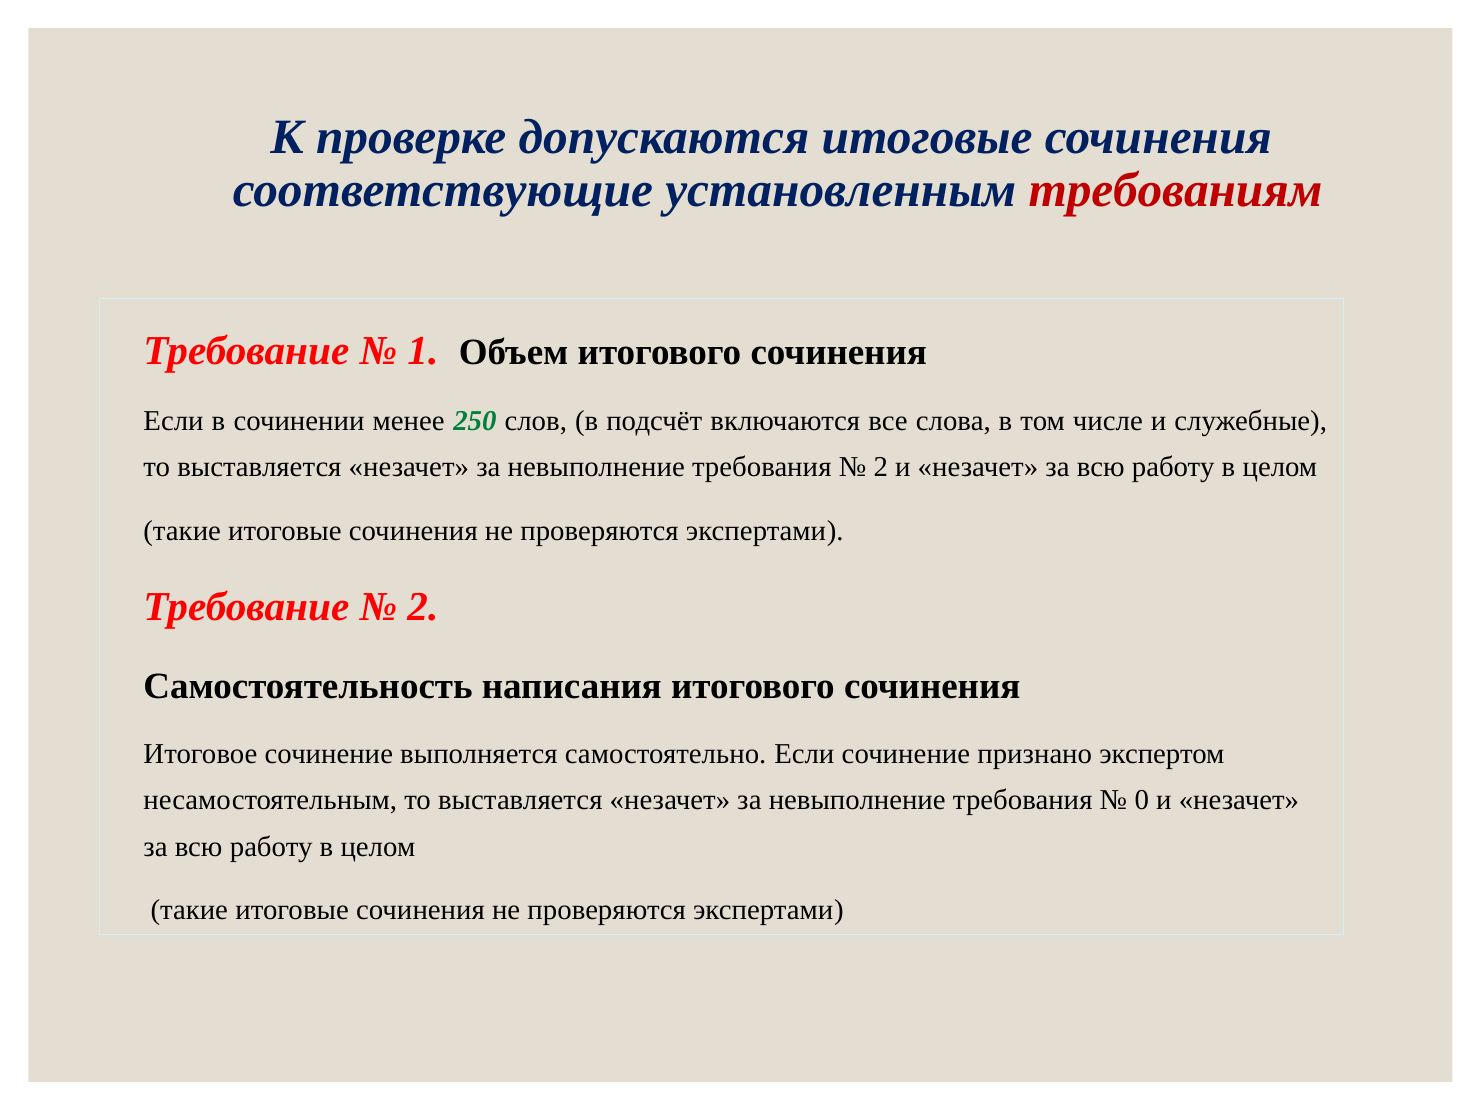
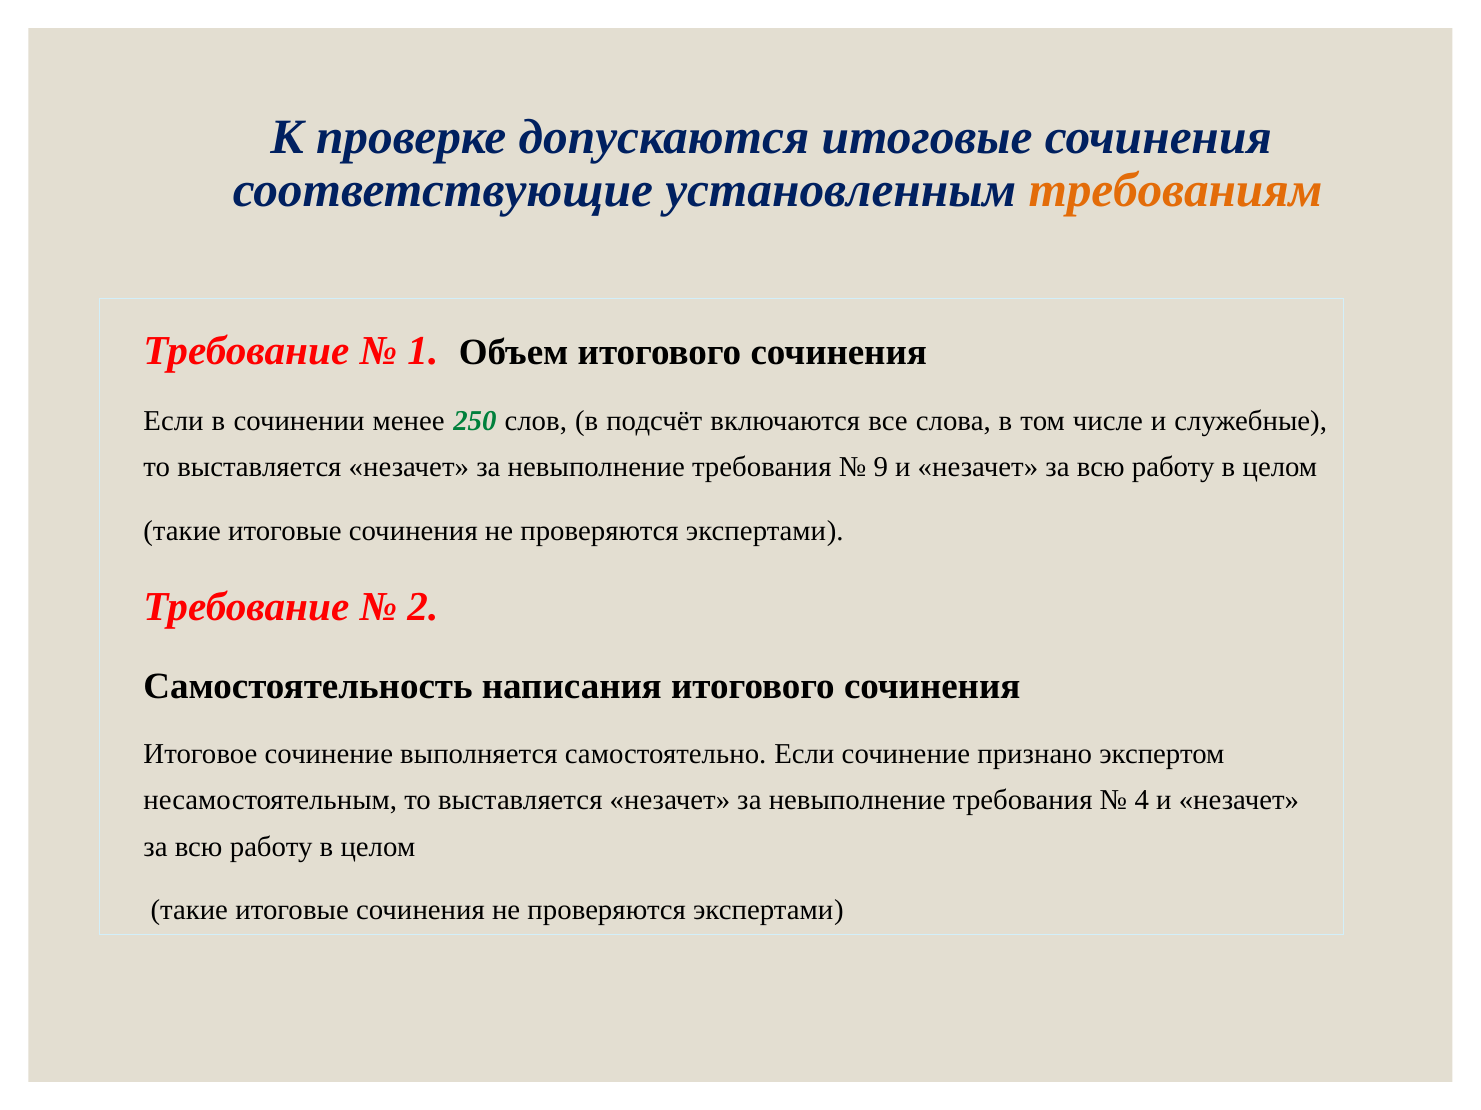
требованиям colour: red -> orange
2 at (881, 468): 2 -> 9
0: 0 -> 4
